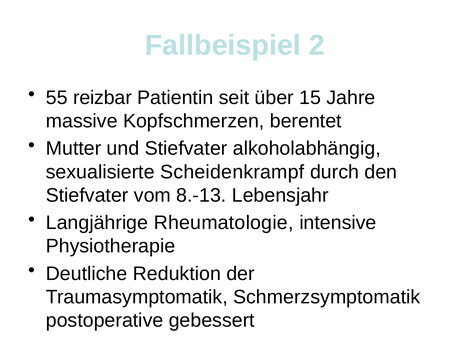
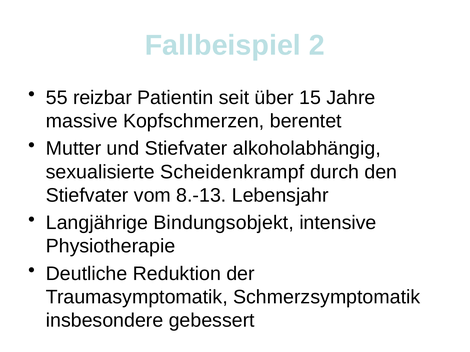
Rheumatologie: Rheumatologie -> Bindungsobjekt
postoperative: postoperative -> insbesondere
